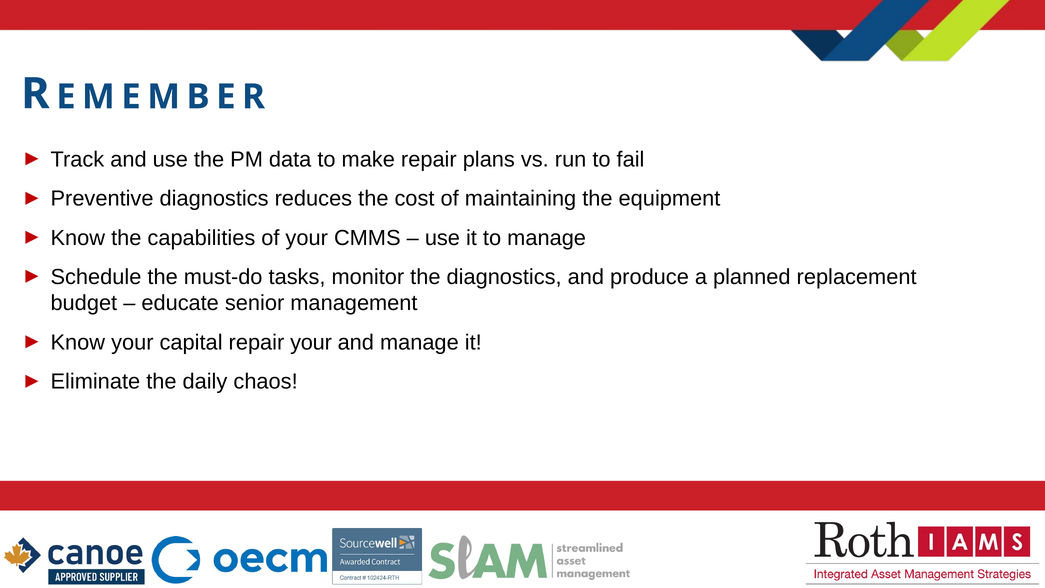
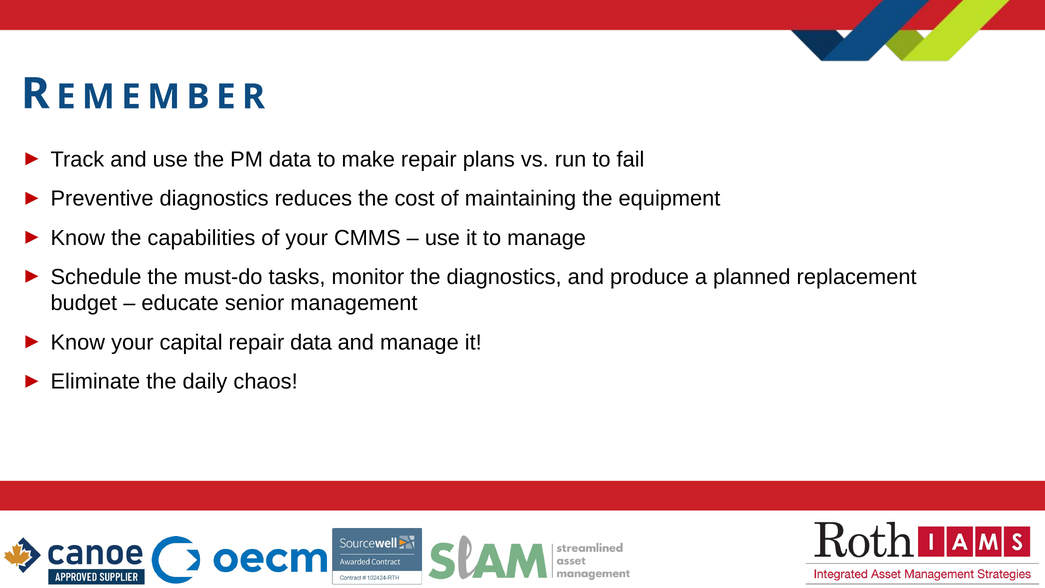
repair your: your -> data
